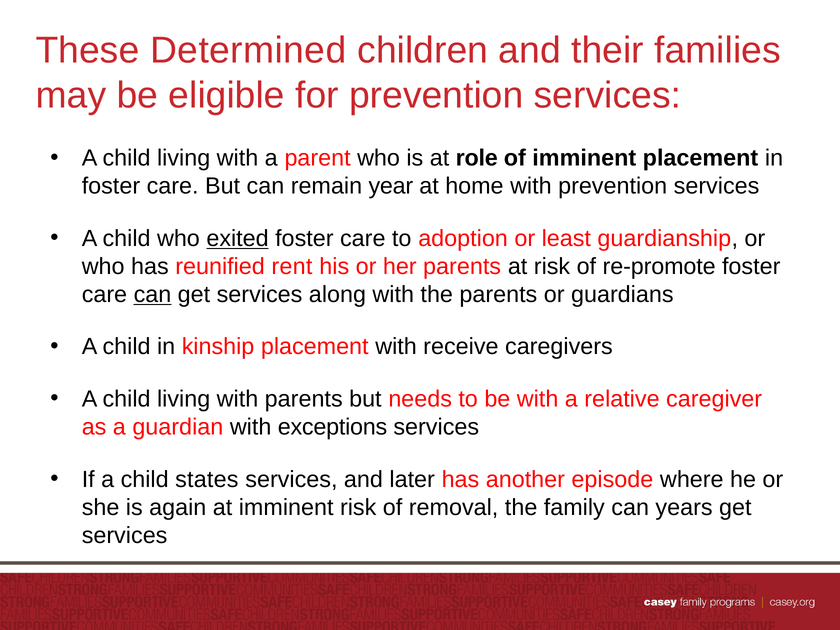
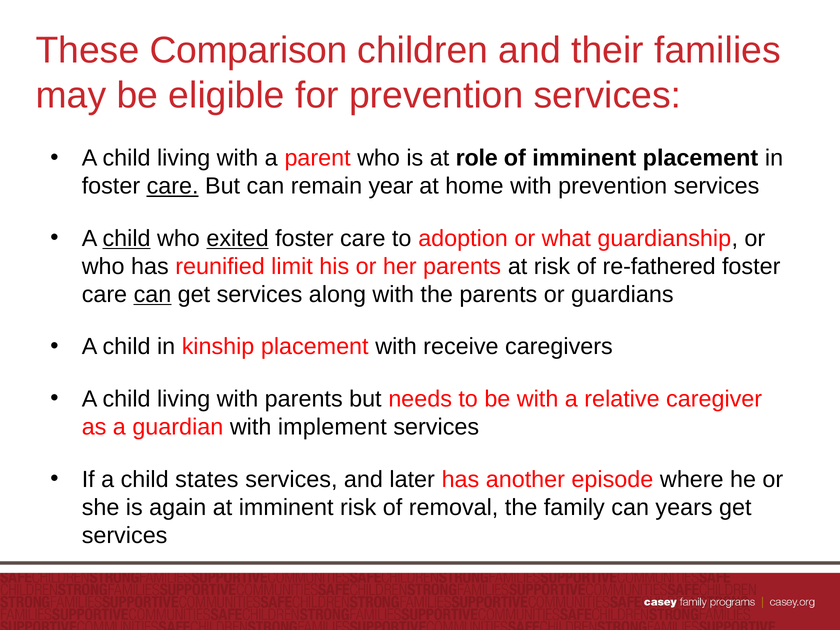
Determined: Determined -> Comparison
care at (173, 186) underline: none -> present
child at (127, 238) underline: none -> present
least: least -> what
rent: rent -> limit
re-promote: re-promote -> re-fathered
exceptions: exceptions -> implement
